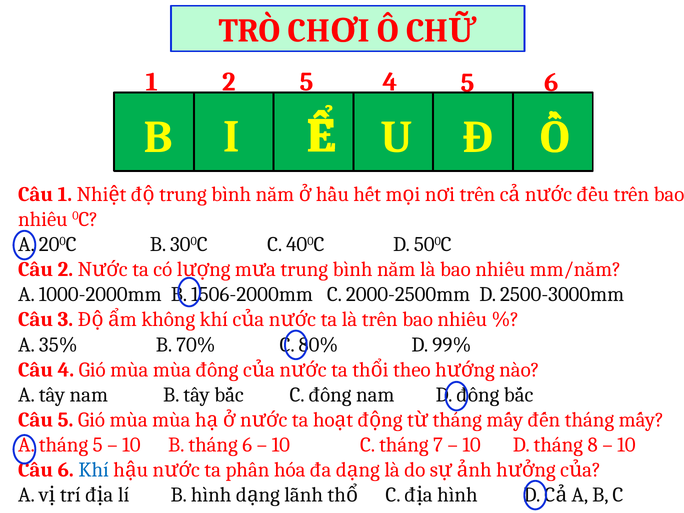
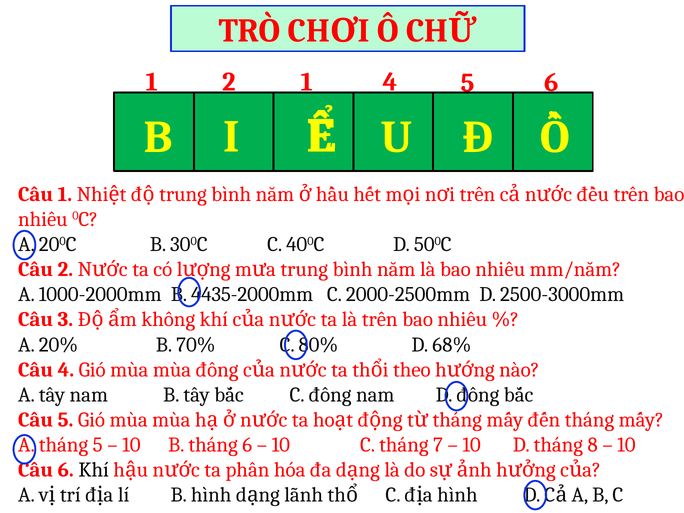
2 5: 5 -> 1
1506-2000mm: 1506-2000mm -> 4435-2000mm
35%: 35% -> 20%
99%: 99% -> 68%
Khí at (94, 470) colour: blue -> black
